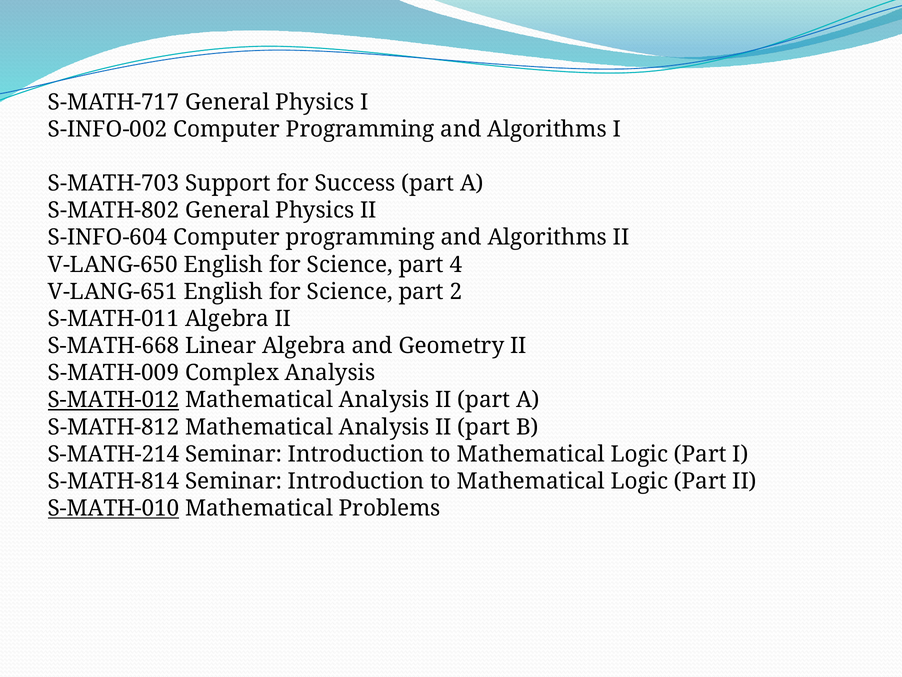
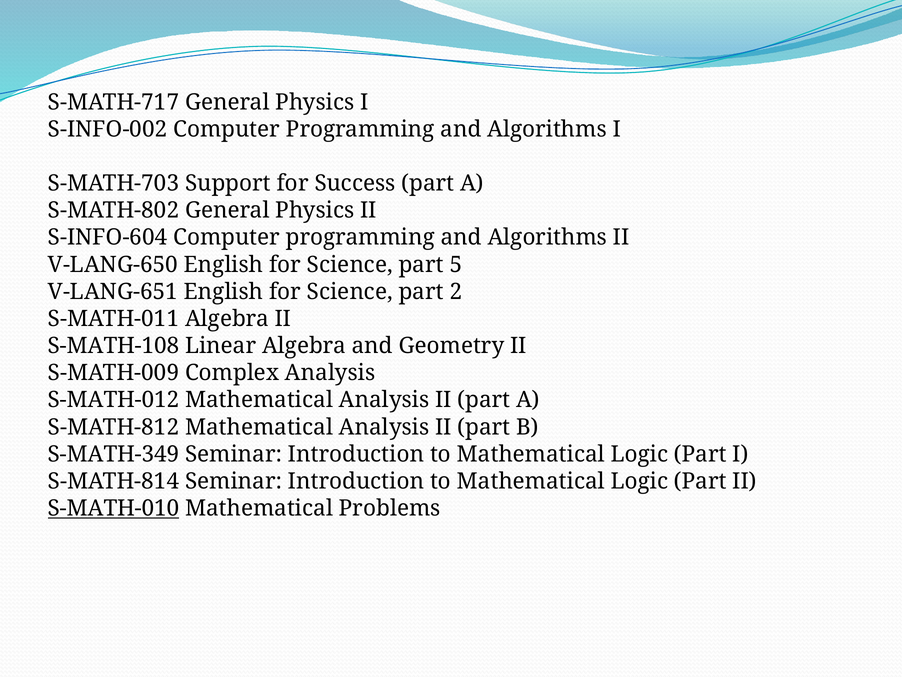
4: 4 -> 5
S-MATH-668: S-MATH-668 -> S-MATH-108
S-MATH-012 underline: present -> none
S-MATH-214: S-MATH-214 -> S-MATH-349
